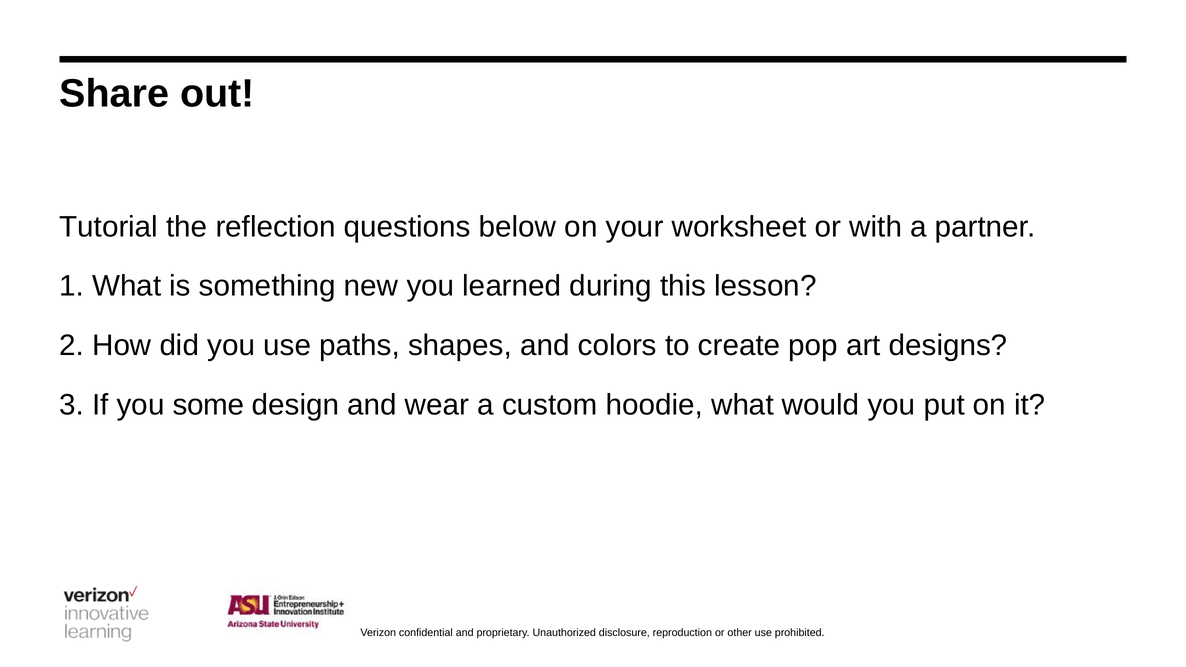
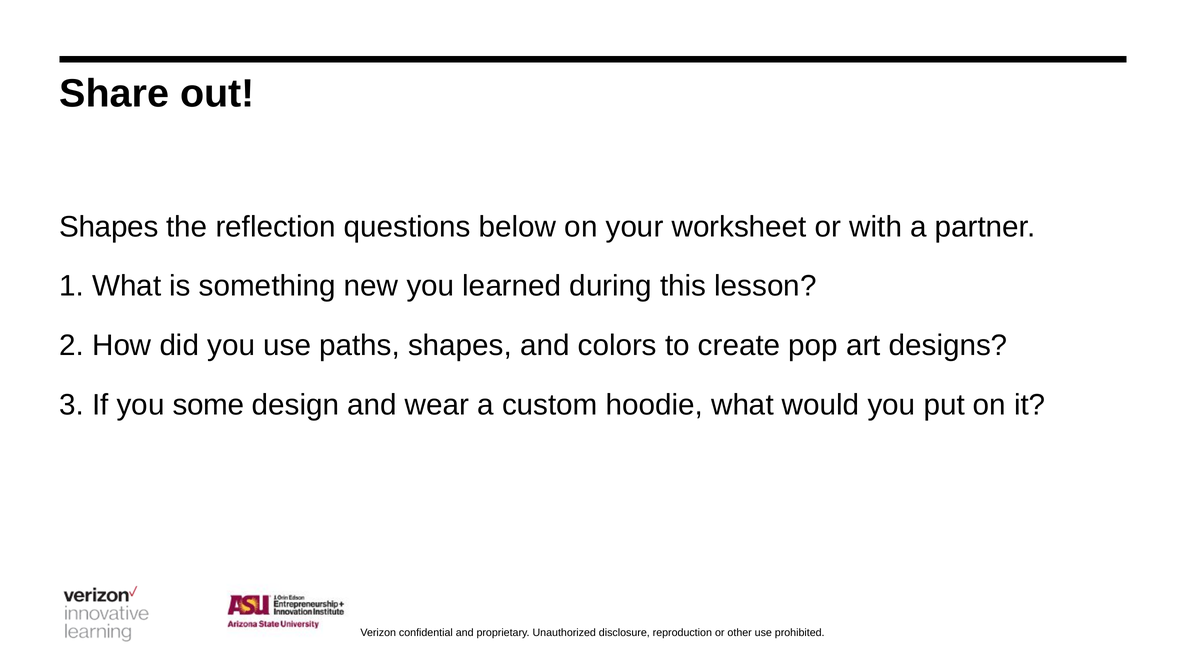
Tutorial at (109, 227): Tutorial -> Shapes
